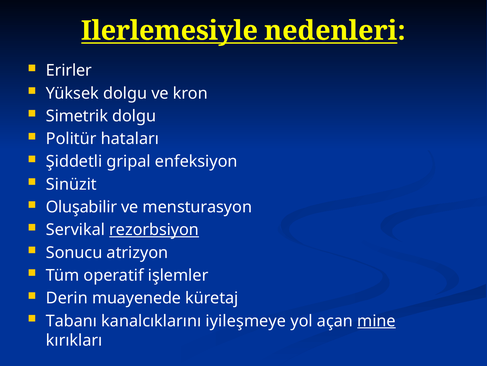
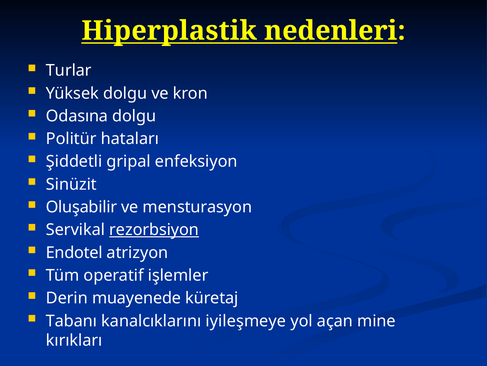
Ilerlemesiyle: Ilerlemesiyle -> Hiperplastik
Erirler: Erirler -> Turlar
Simetrik: Simetrik -> Odasına
Sonucu: Sonucu -> Endotel
mine underline: present -> none
